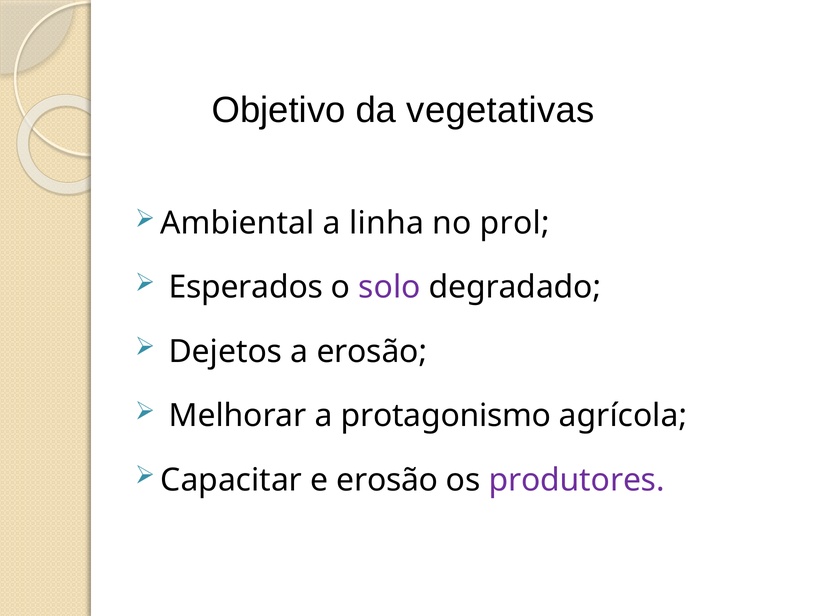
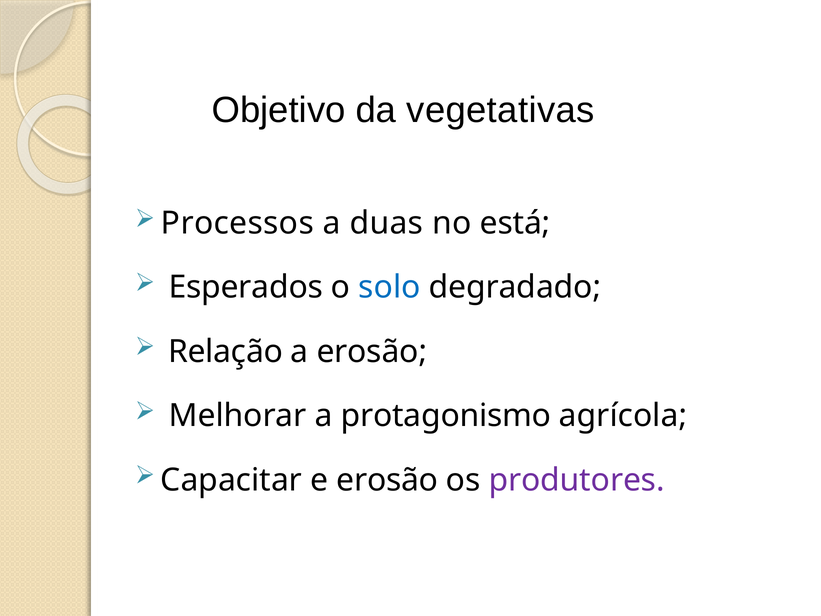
Ambiental: Ambiental -> Processos
linha: linha -> duas
prol: prol -> está
solo colour: purple -> blue
Dejetos: Dejetos -> Relação
